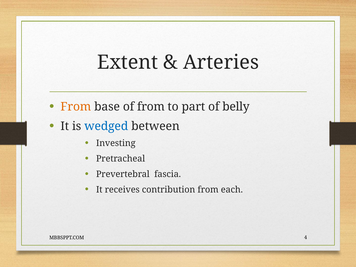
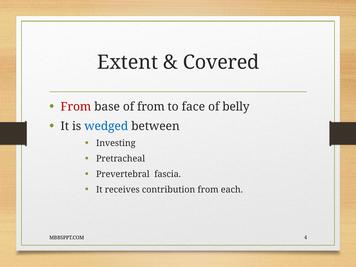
Arteries: Arteries -> Covered
From at (76, 107) colour: orange -> red
part: part -> face
